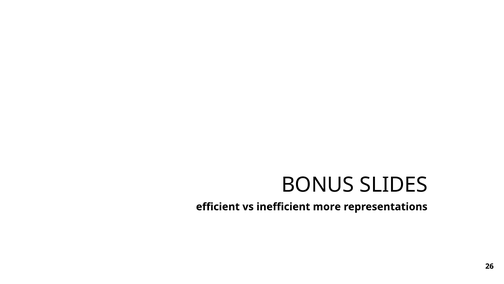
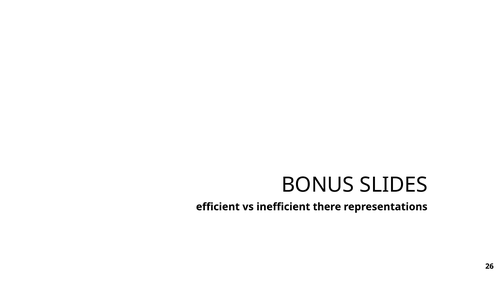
more: more -> there
